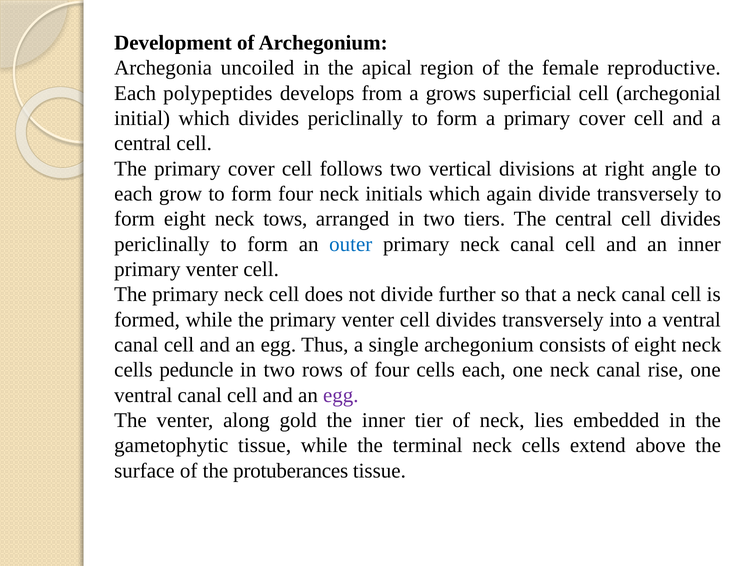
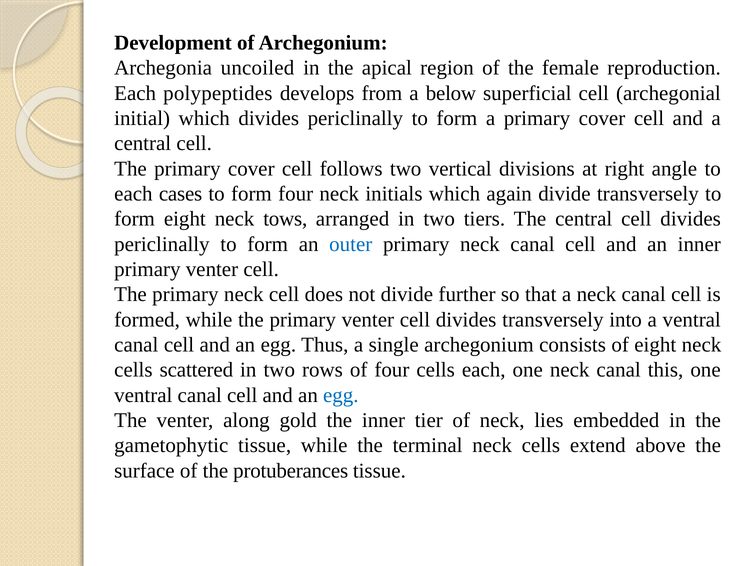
reproductive: reproductive -> reproduction
grows: grows -> below
grow: grow -> cases
peduncle: peduncle -> scattered
rise: rise -> this
egg at (341, 395) colour: purple -> blue
